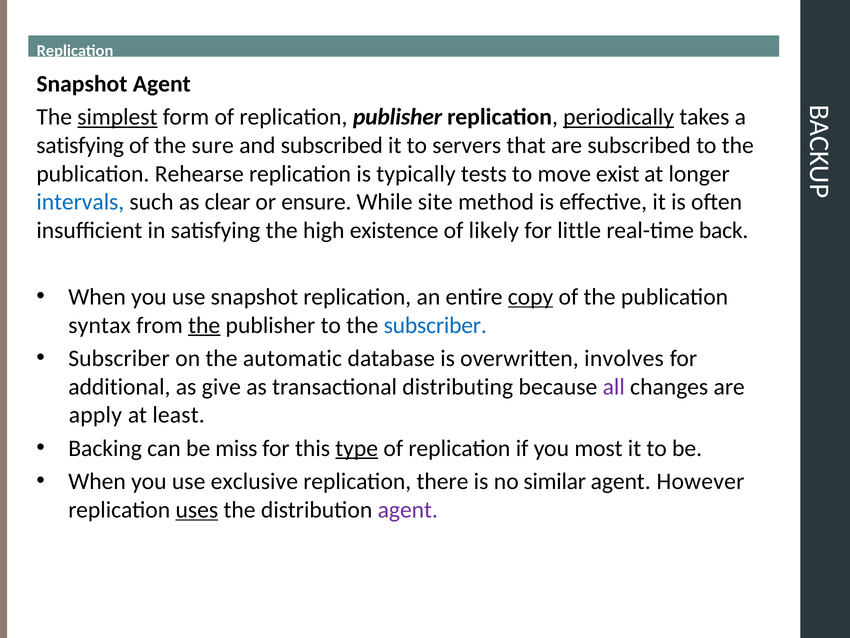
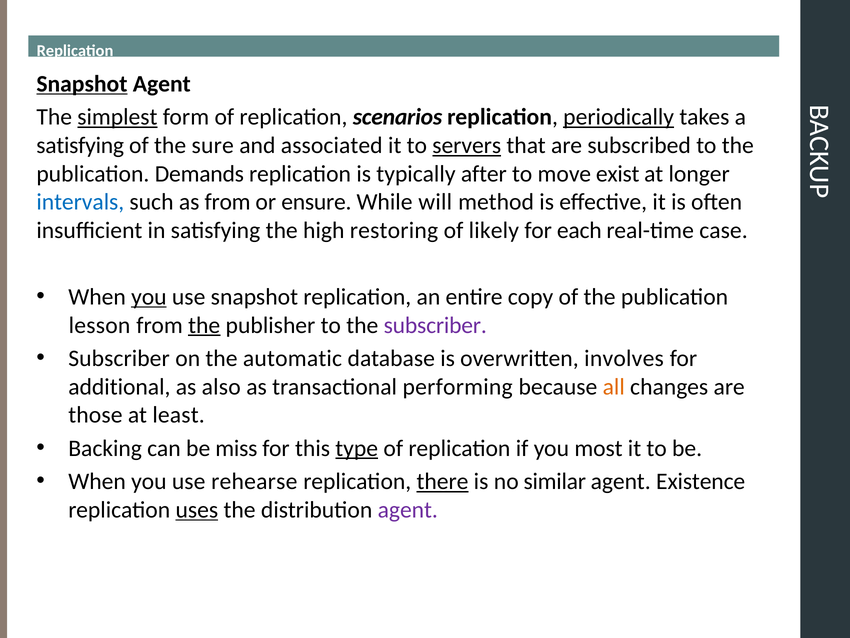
Snapshot at (82, 84) underline: none -> present
replication publisher: publisher -> scenarios
and subscribed: subscribed -> associated
servers underline: none -> present
Rehearse: Rehearse -> Demands
tests: tests -> after
as clear: clear -> from
site: site -> will
existence: existence -> restoring
little: little -> each
back: back -> case
you at (149, 297) underline: none -> present
copy underline: present -> none
syntax: syntax -> lesson
subscriber at (435, 325) colour: blue -> purple
give: give -> also
distributing: distributing -> performing
all colour: purple -> orange
apply: apply -> those
exclusive: exclusive -> rehearse
there underline: none -> present
However: However -> Existence
